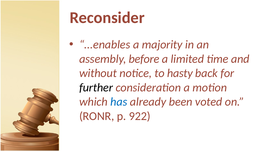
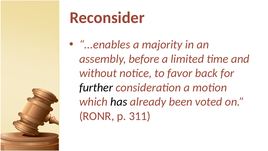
hasty: hasty -> favor
has colour: blue -> black
922: 922 -> 311
